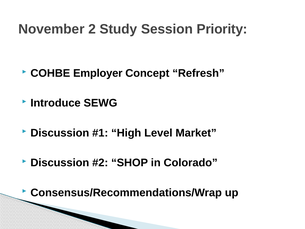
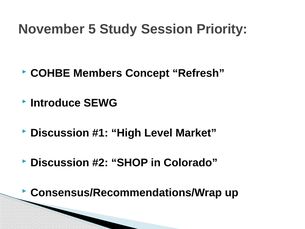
2: 2 -> 5
Employer: Employer -> Members
